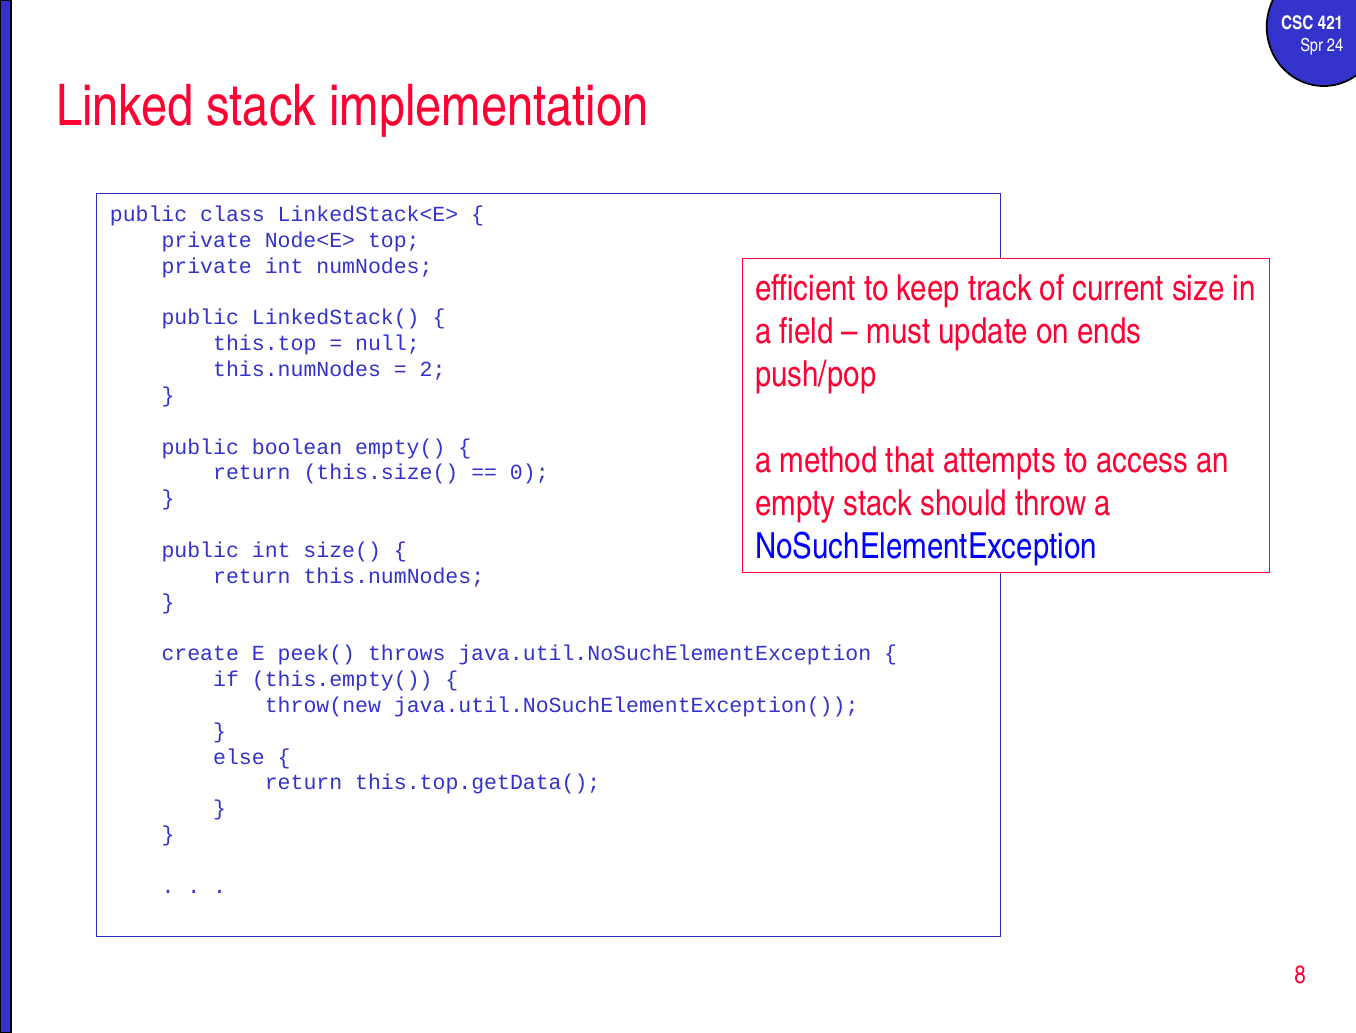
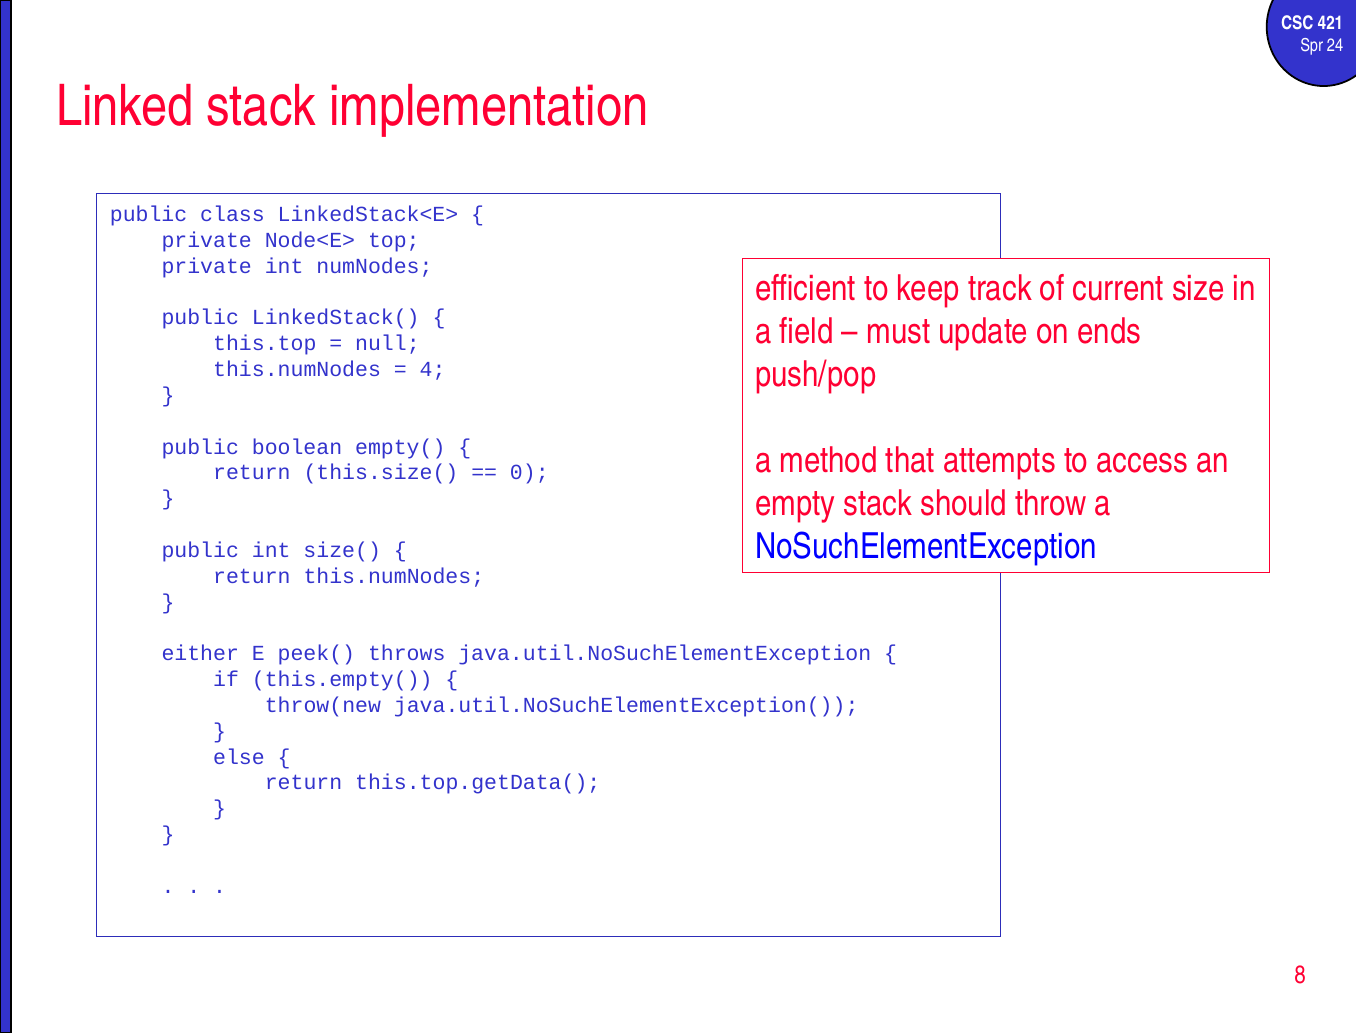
2: 2 -> 4
create: create -> either
